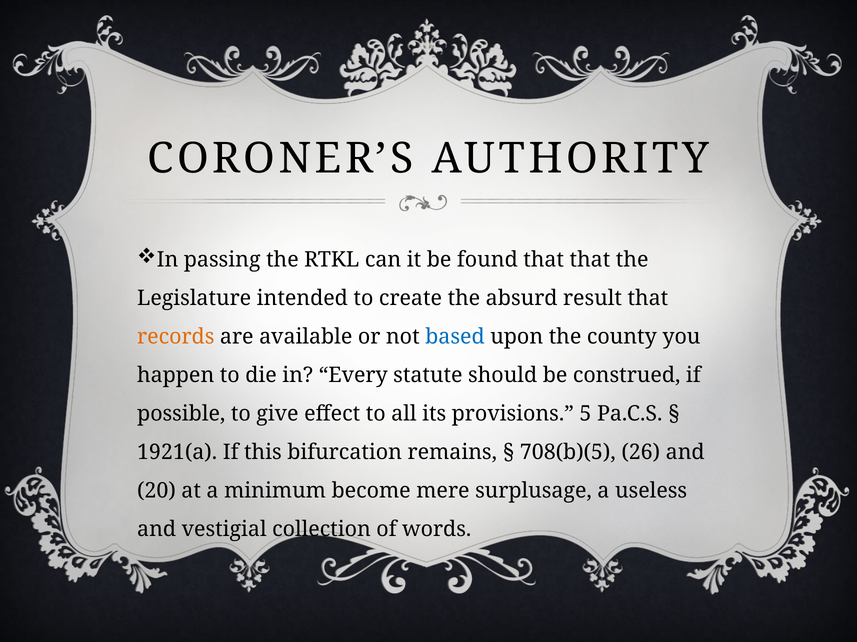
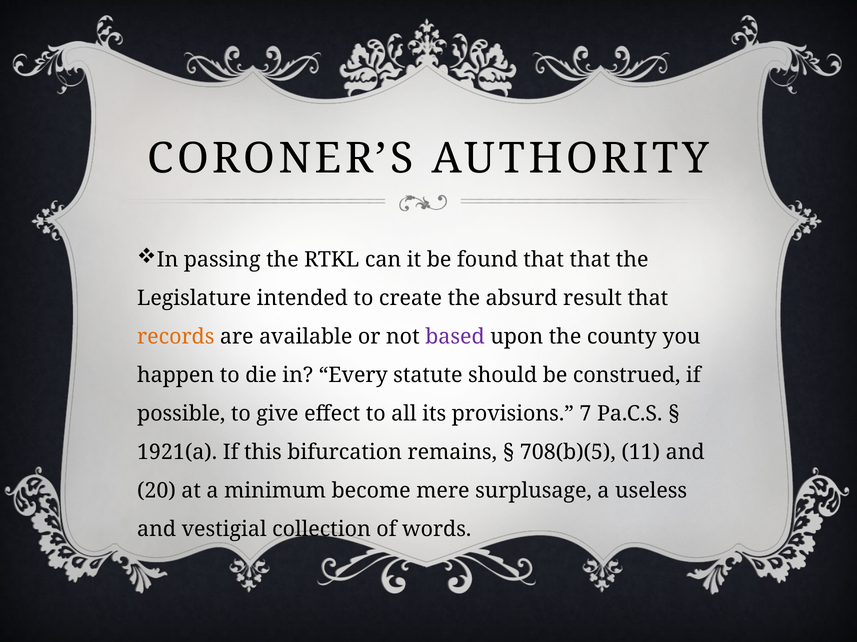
based colour: blue -> purple
5: 5 -> 7
26: 26 -> 11
